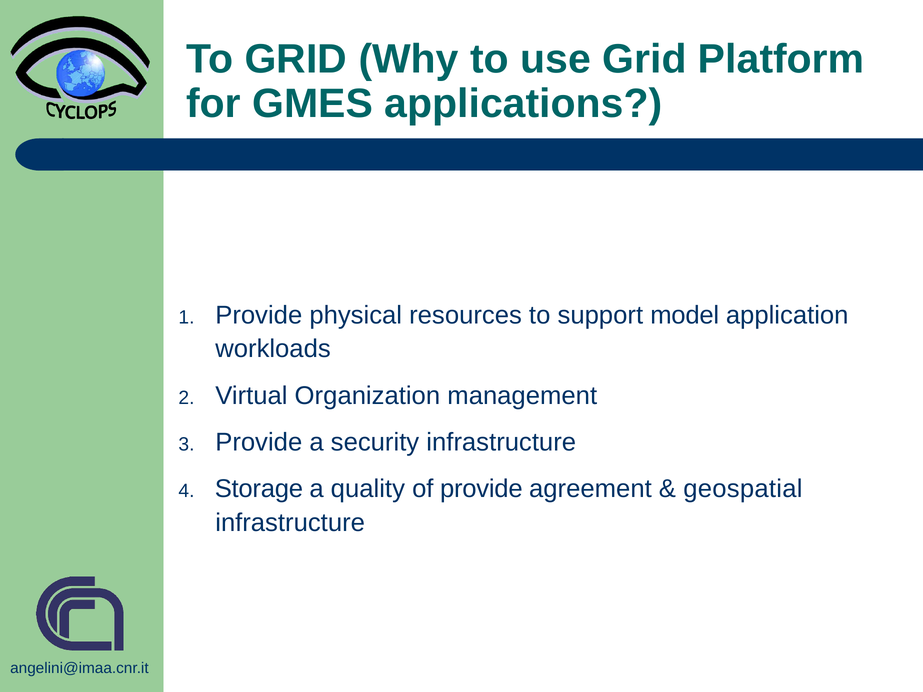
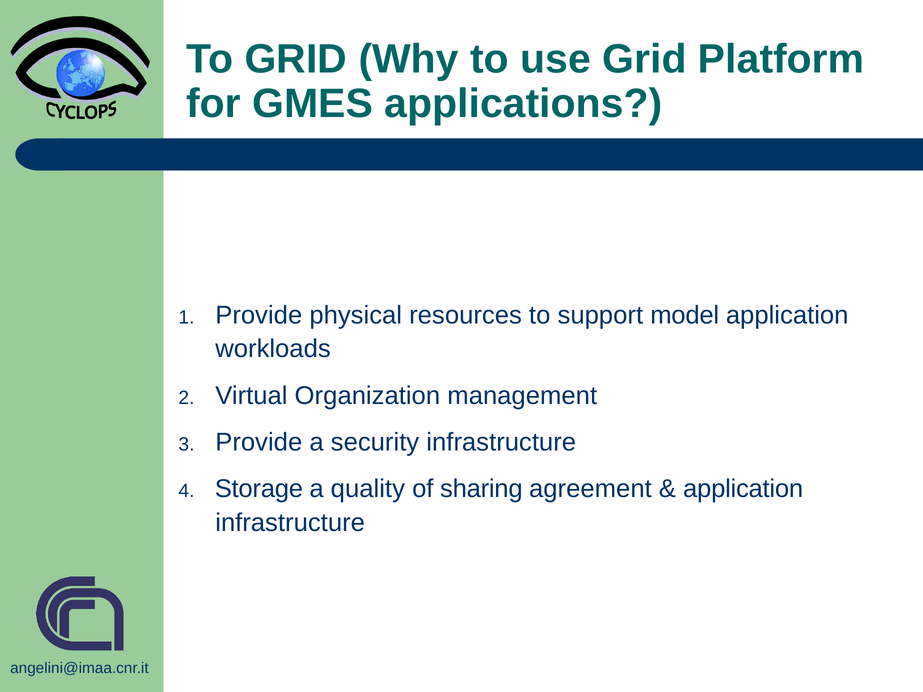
of provide: provide -> sharing
geospatial at (743, 489): geospatial -> application
